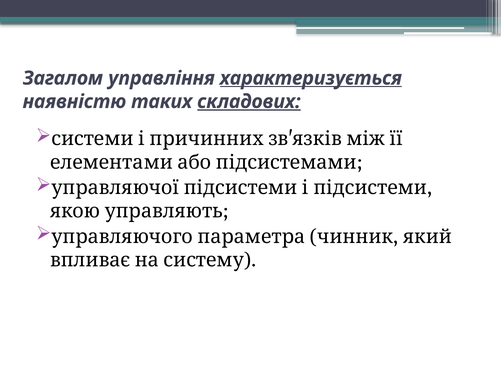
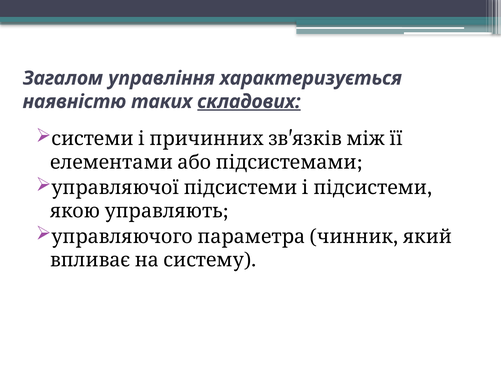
характеризується underline: present -> none
